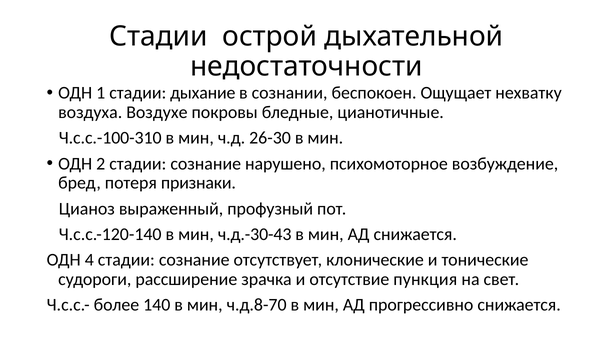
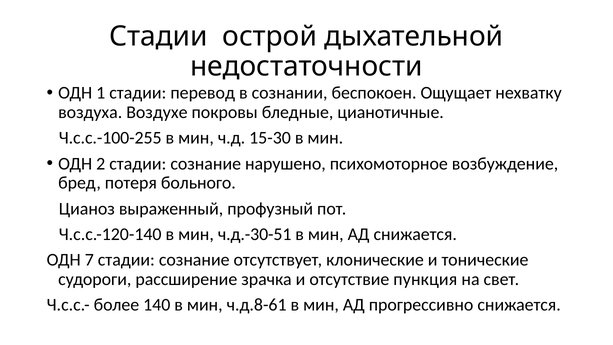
дыхание: дыхание -> перевод
Ч.с.с.-100-310: Ч.с.с.-100-310 -> Ч.с.с.-100-255
26-30: 26-30 -> 15-30
признаки: признаки -> больного
ч.д.-30-43: ч.д.-30-43 -> ч.д.-30-51
4: 4 -> 7
ч.д.8-70: ч.д.8-70 -> ч.д.8-61
